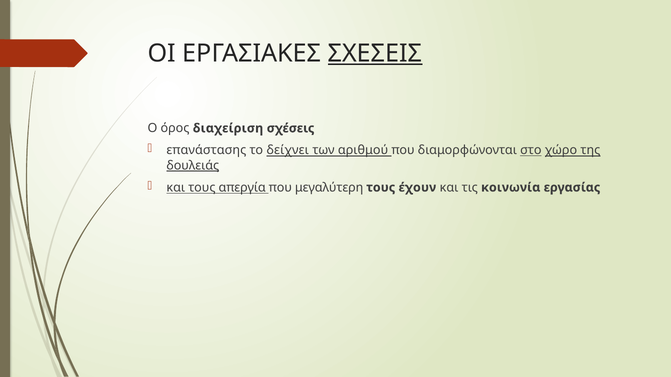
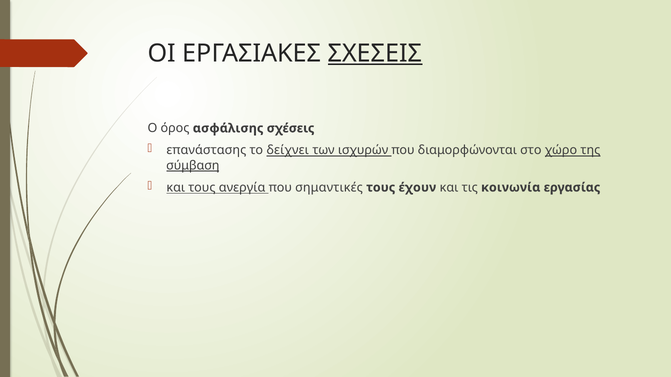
διαχείριση: διαχείριση -> ασφάλισης
αριθμού: αριθμού -> ισχυρών
στο underline: present -> none
δουλειάς: δουλειάς -> σύμβαση
απεργία: απεργία -> ανεργία
μεγαλύτερη: μεγαλύτερη -> σημαντικές
